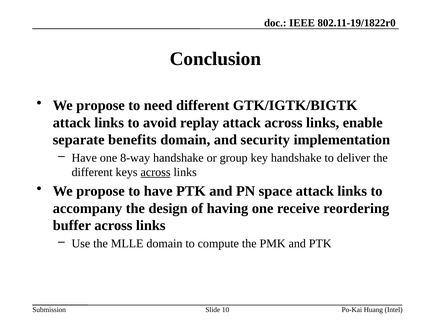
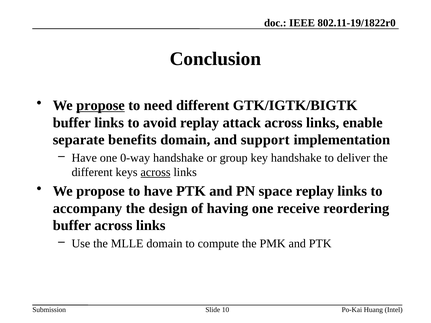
propose at (100, 106) underline: none -> present
attack at (72, 123): attack -> buffer
security: security -> support
8-way: 8-way -> 0-way
space attack: attack -> replay
